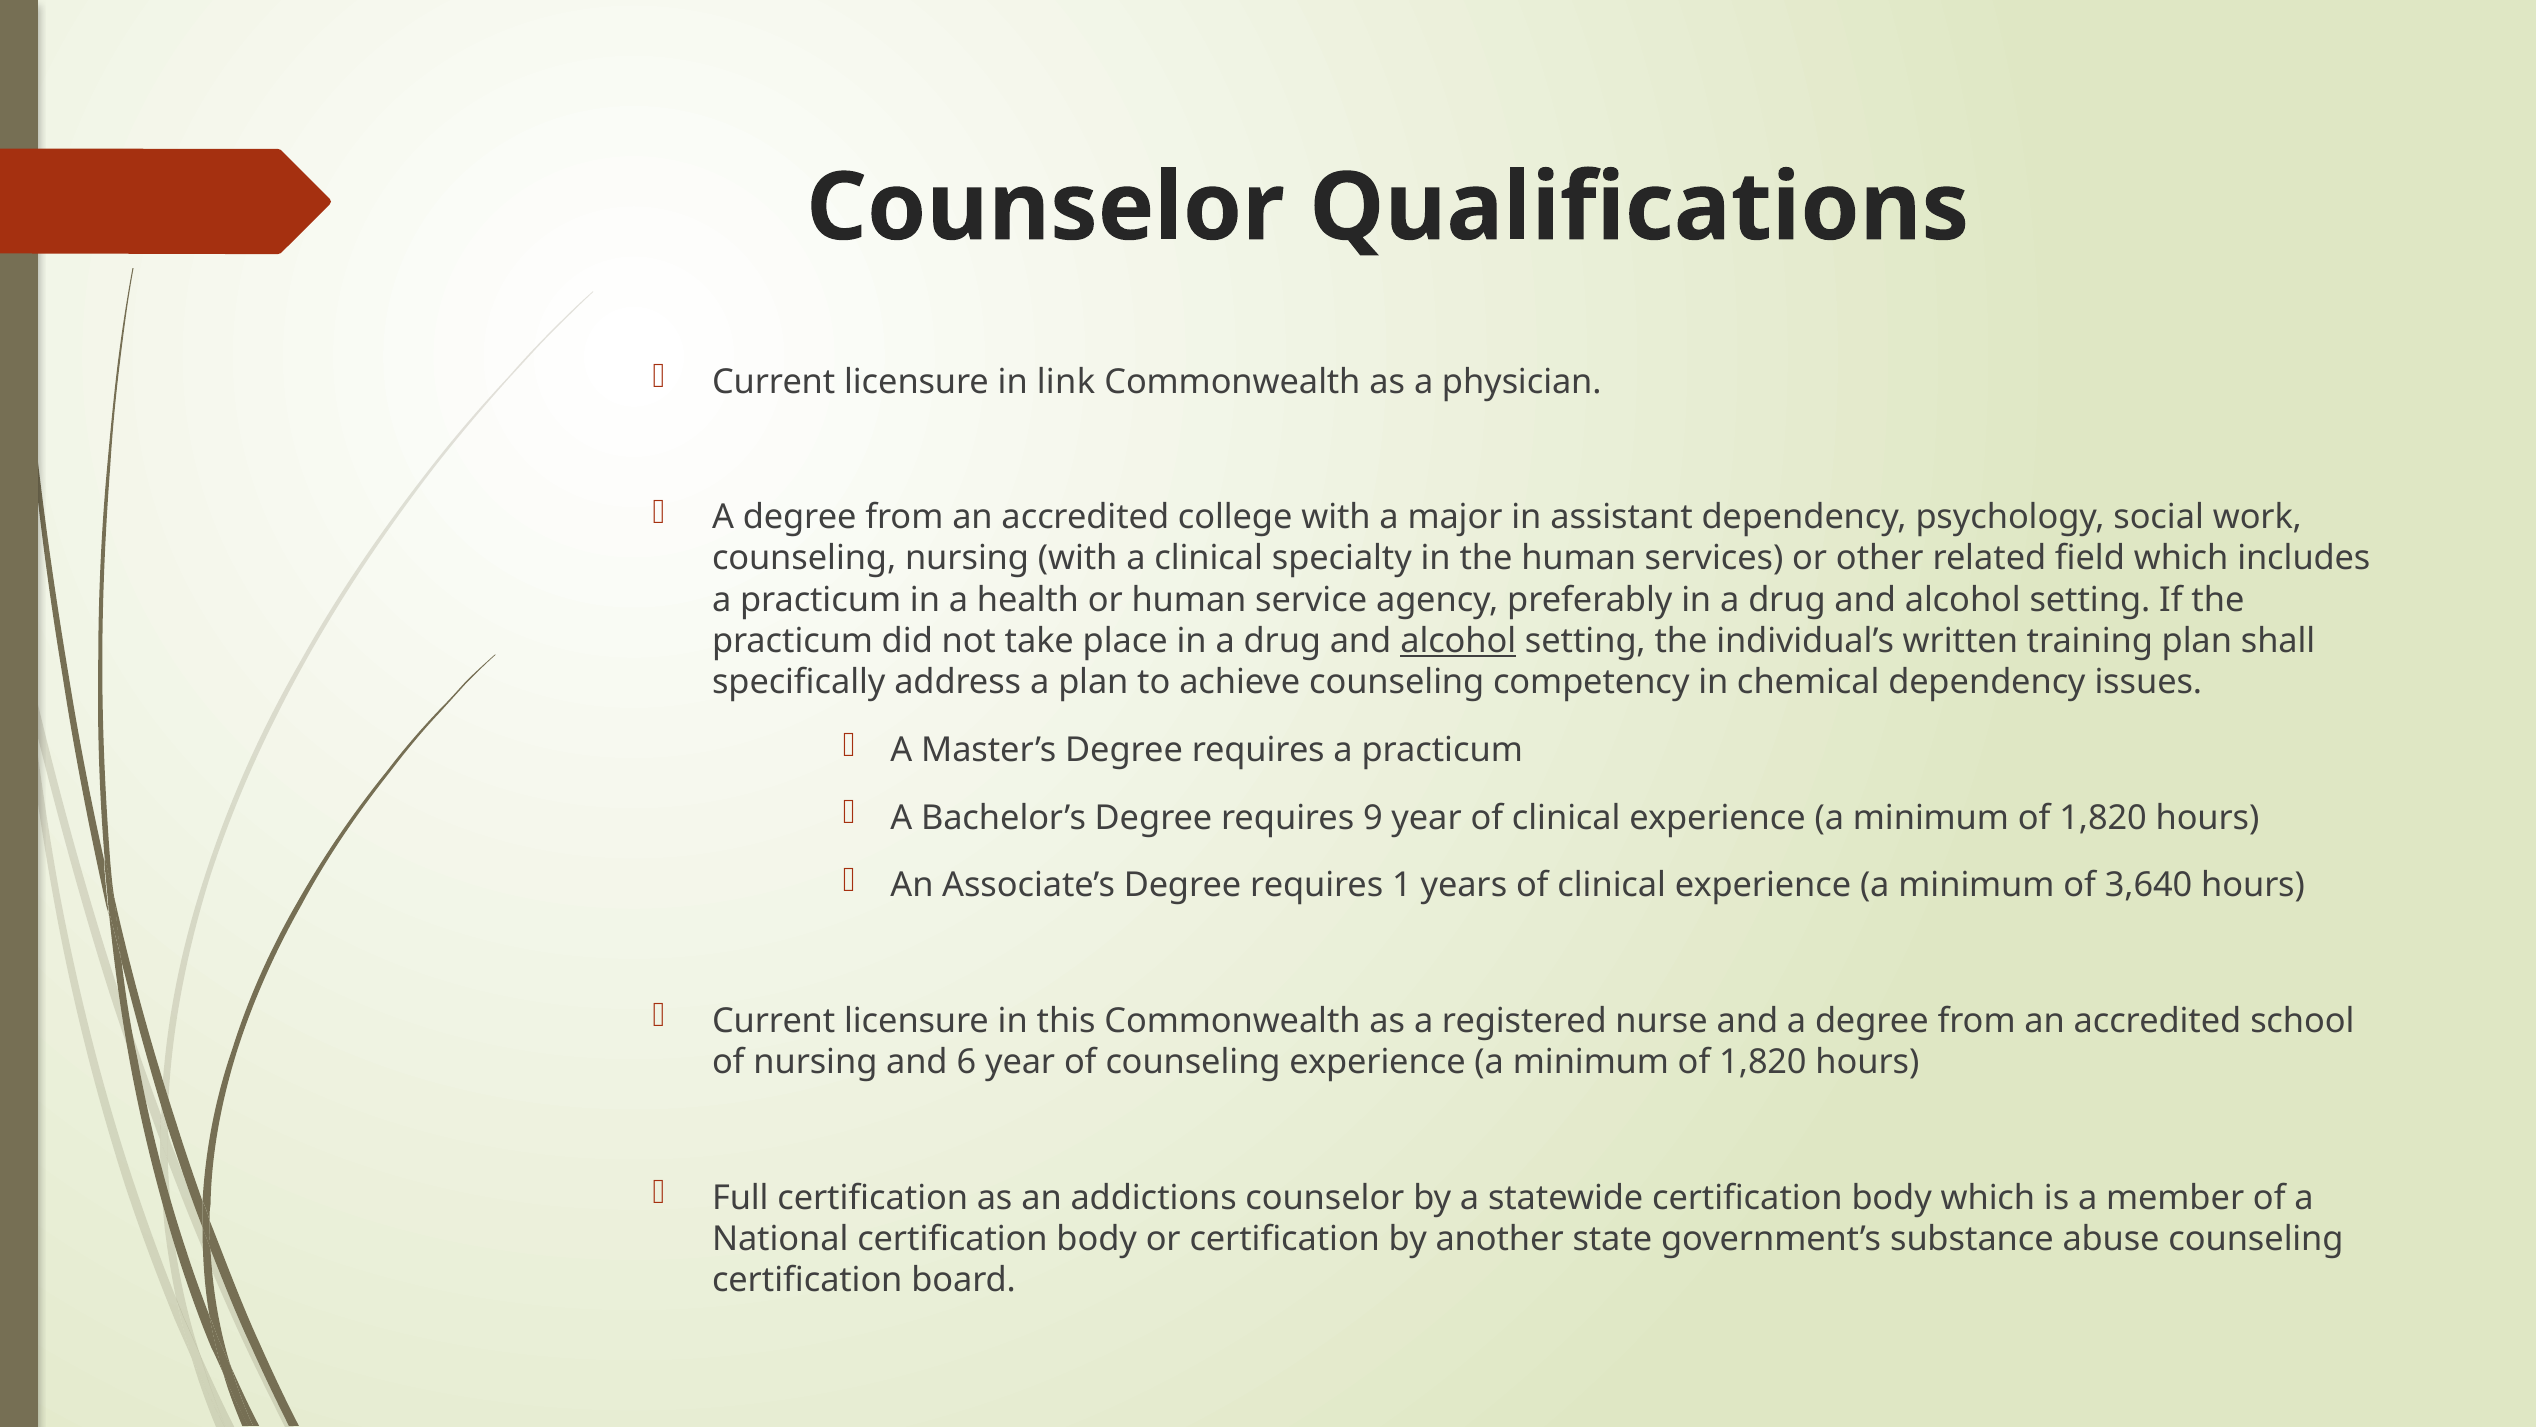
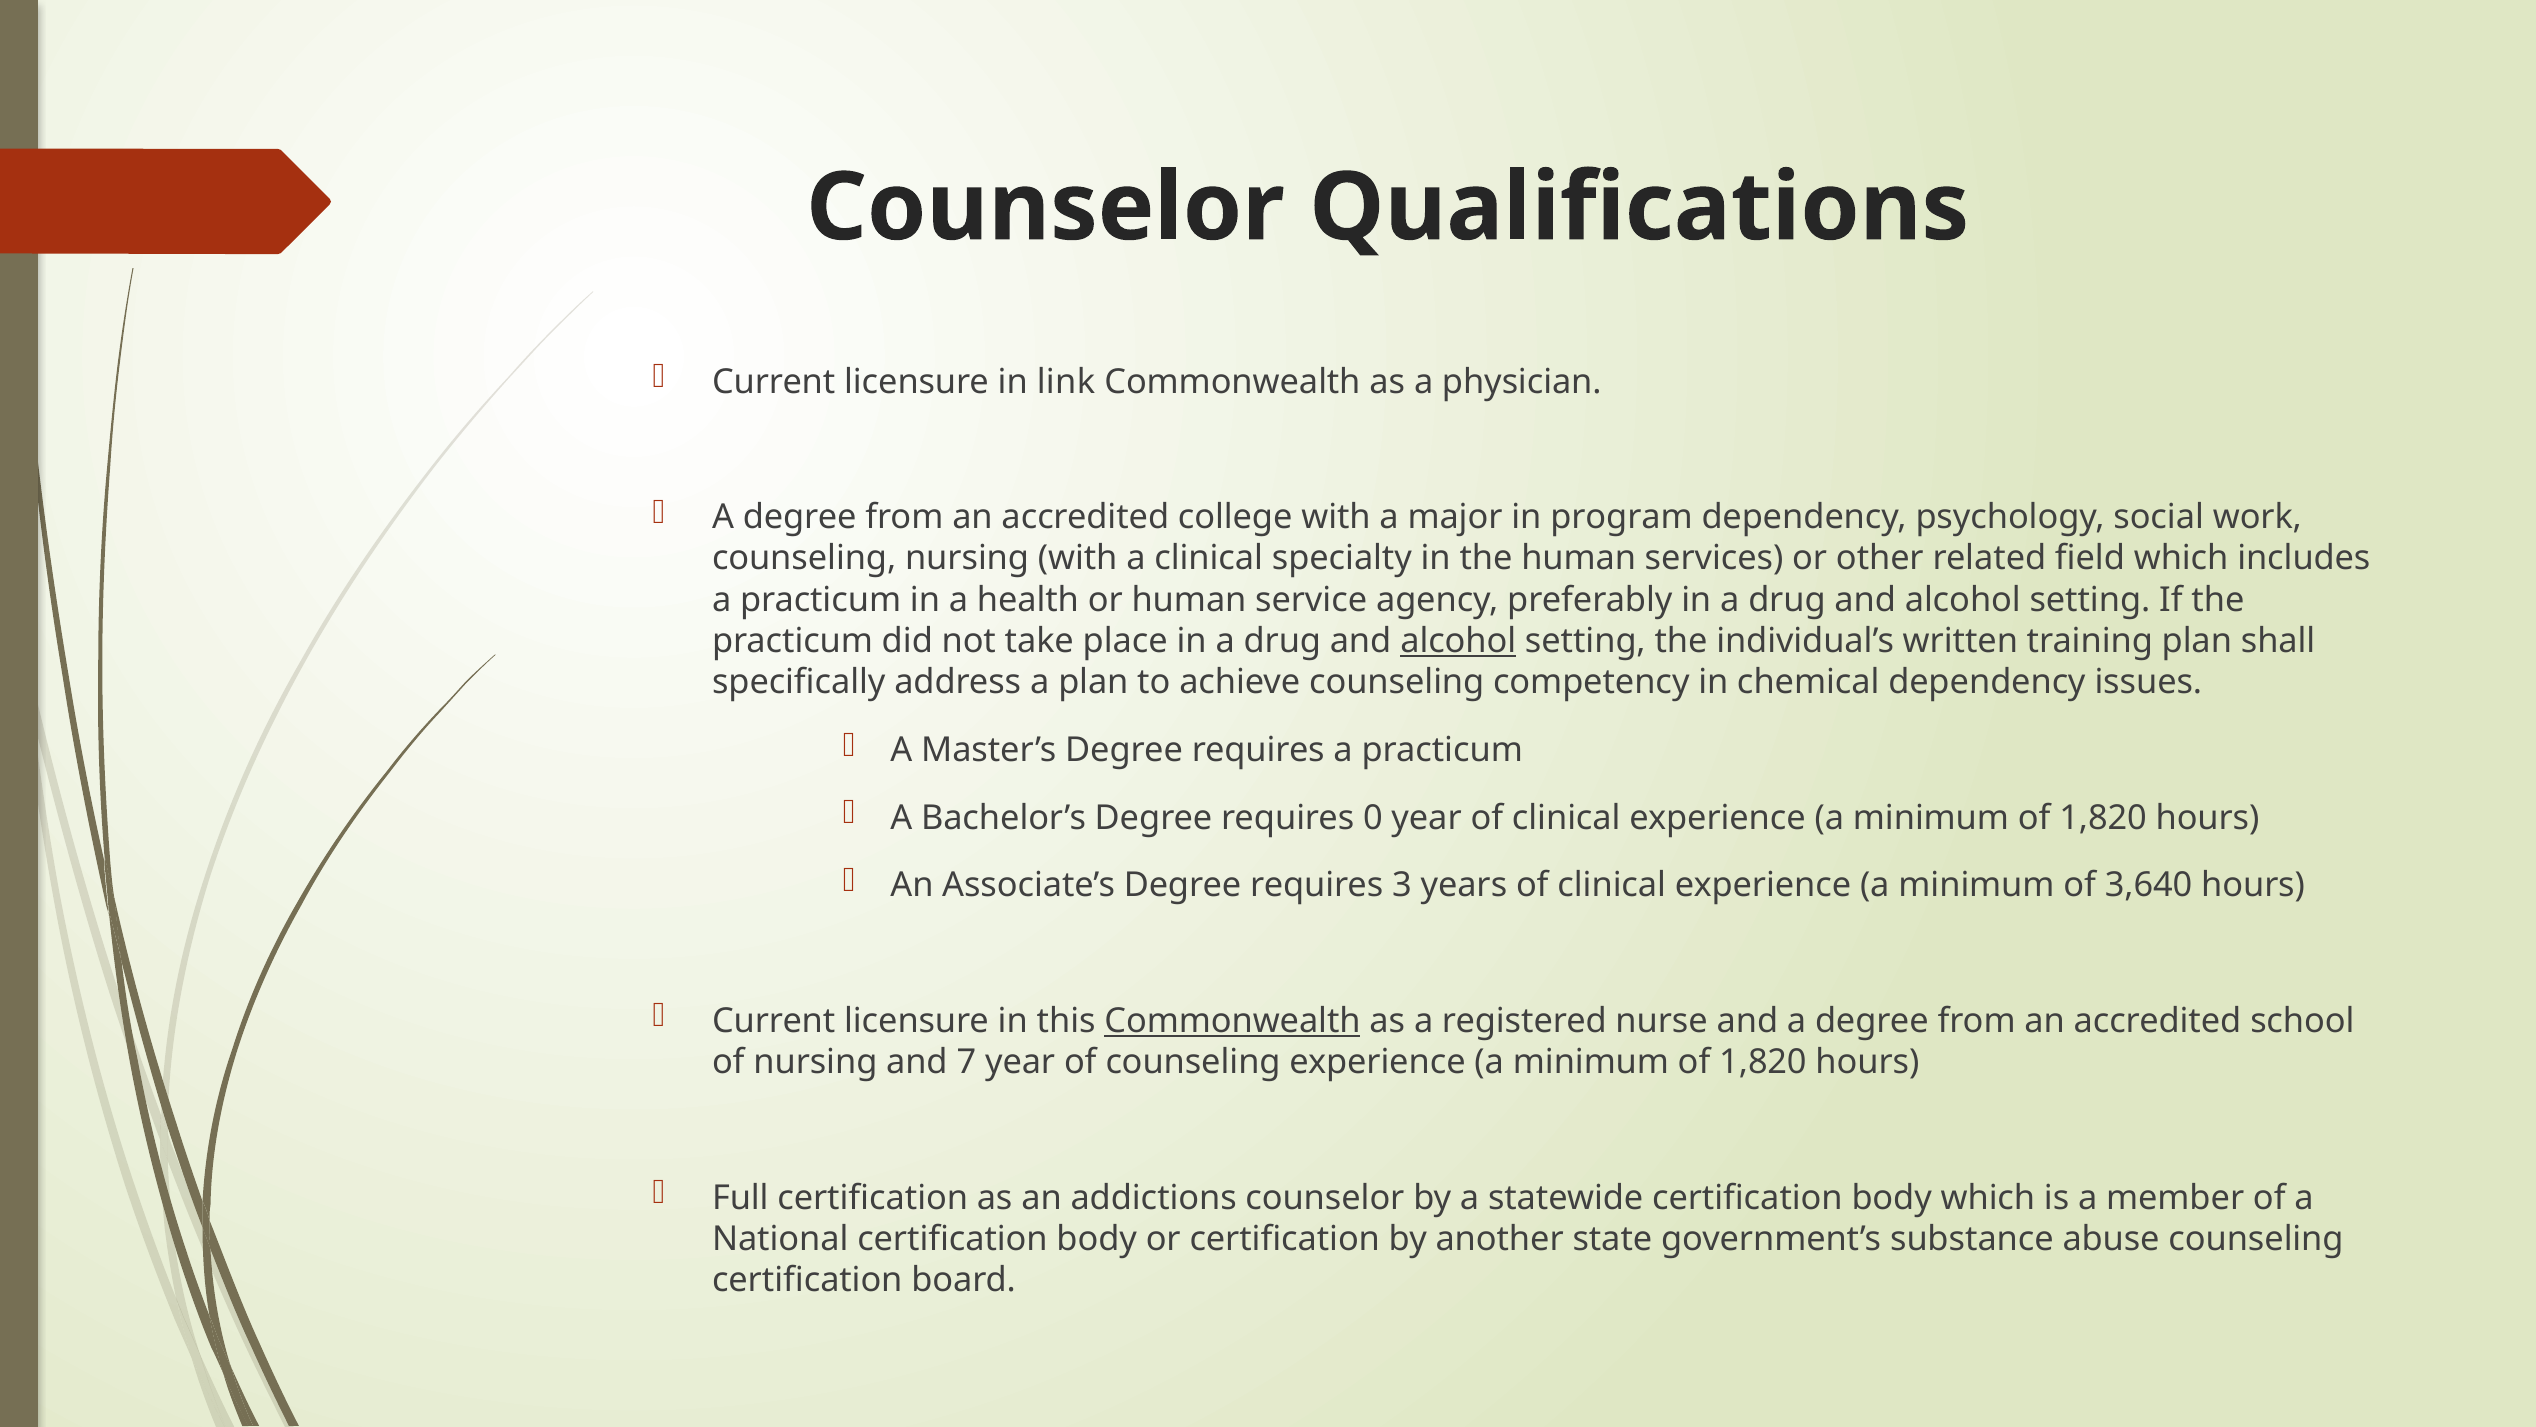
assistant: assistant -> program
9: 9 -> 0
1: 1 -> 3
Commonwealth at (1233, 1021) underline: none -> present
6: 6 -> 7
